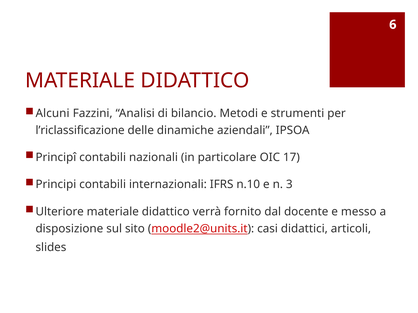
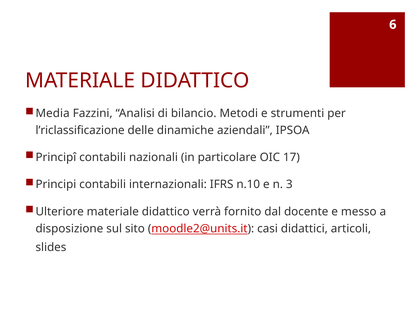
Alcuni: Alcuni -> Media
